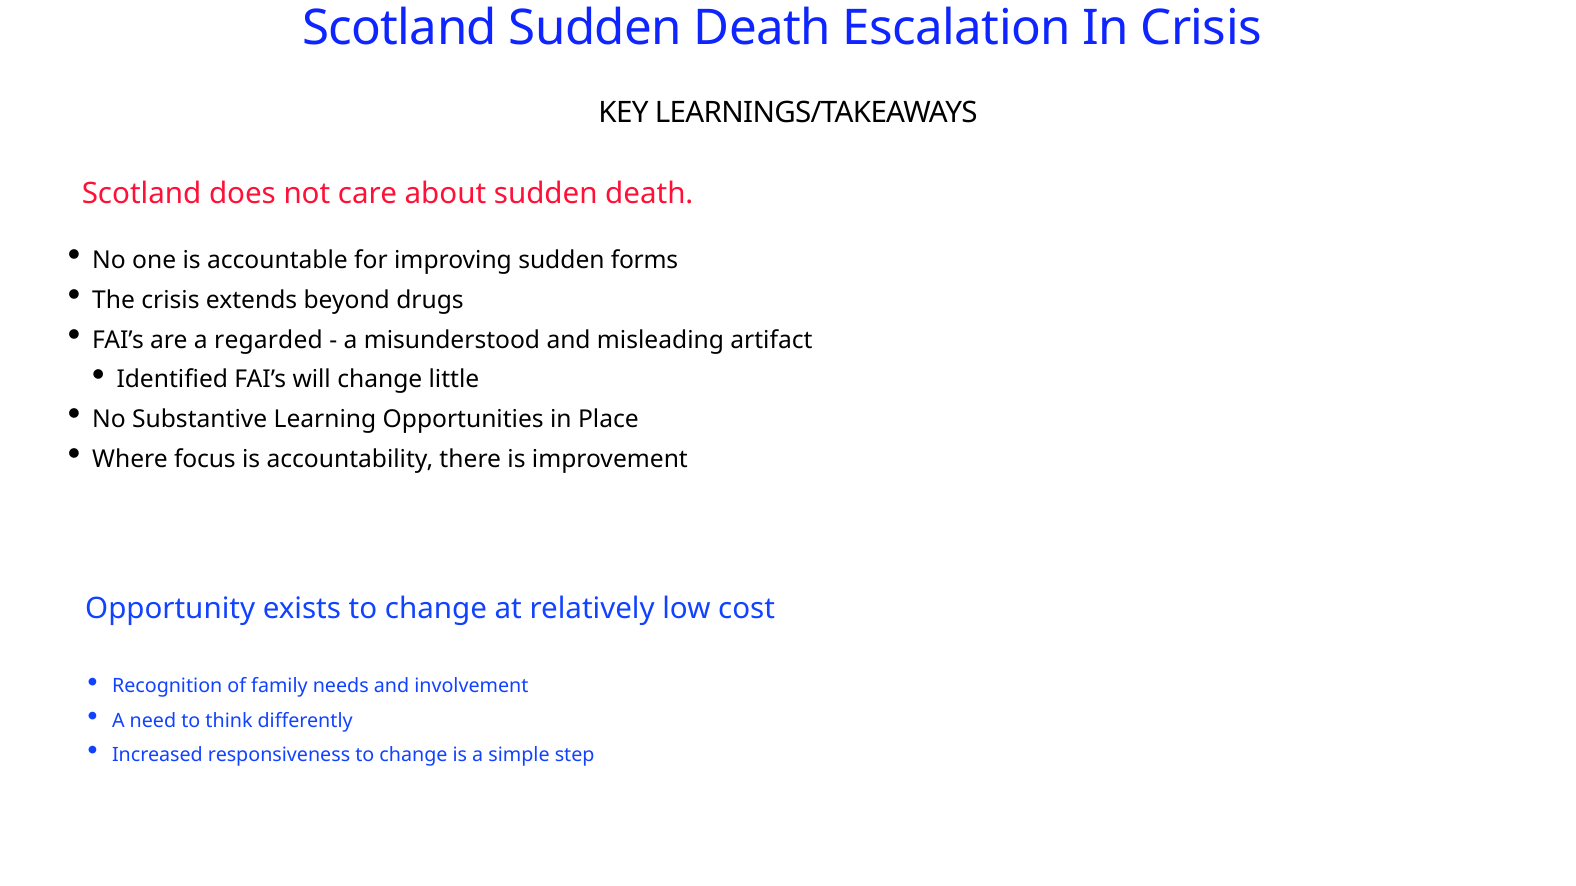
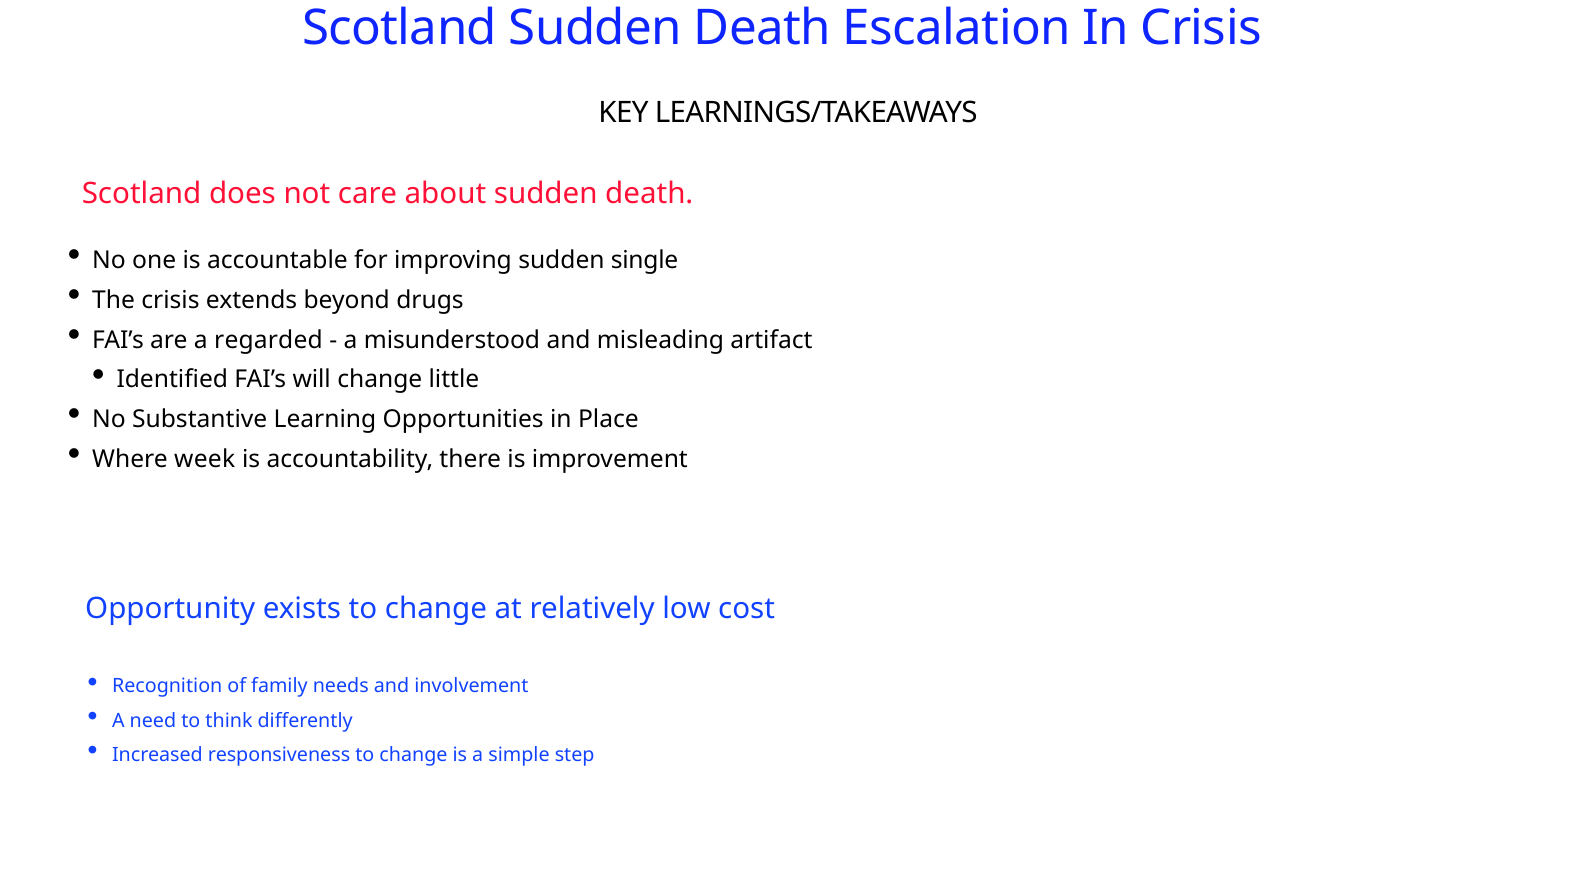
forms: forms -> single
focus: focus -> week
